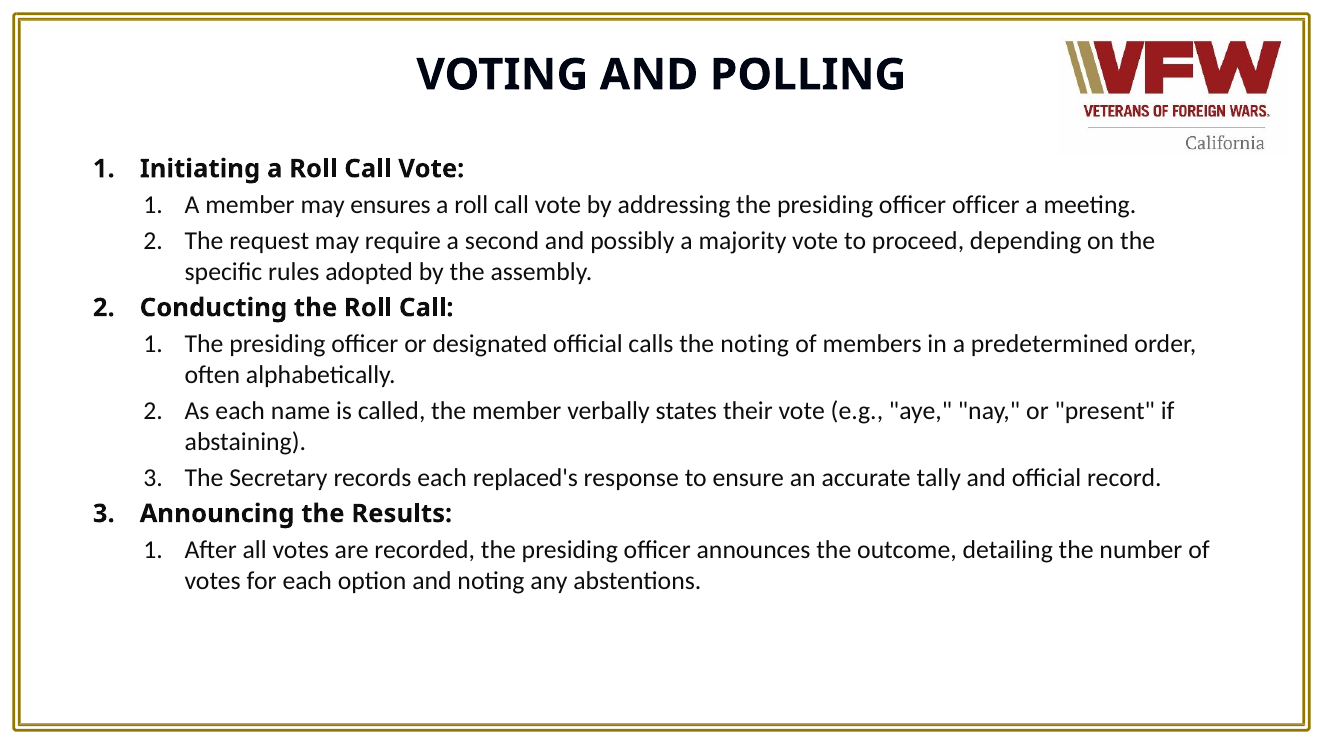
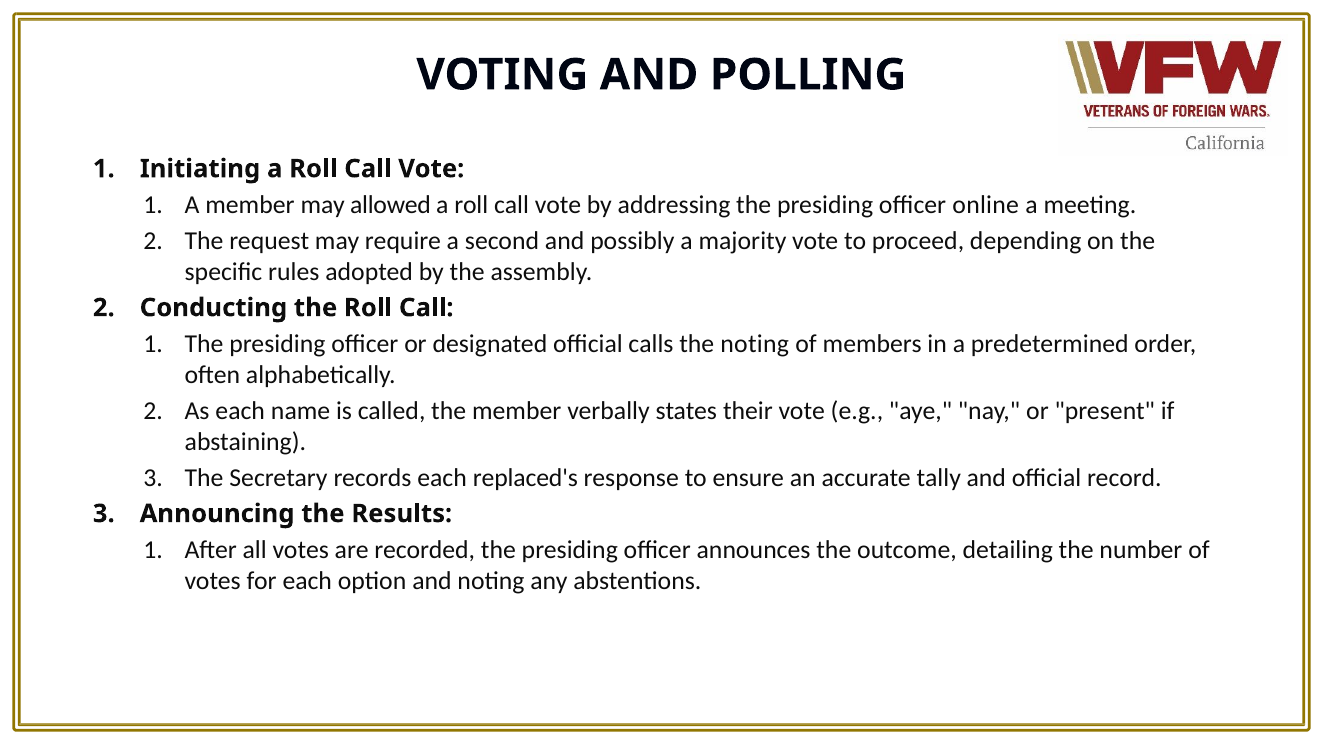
ensures: ensures -> allowed
officer officer: officer -> online
